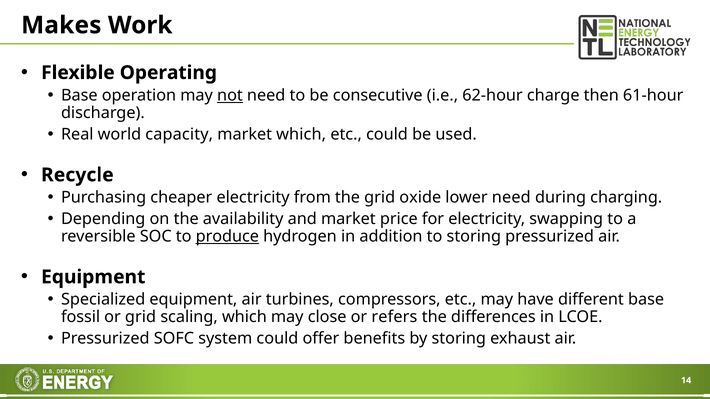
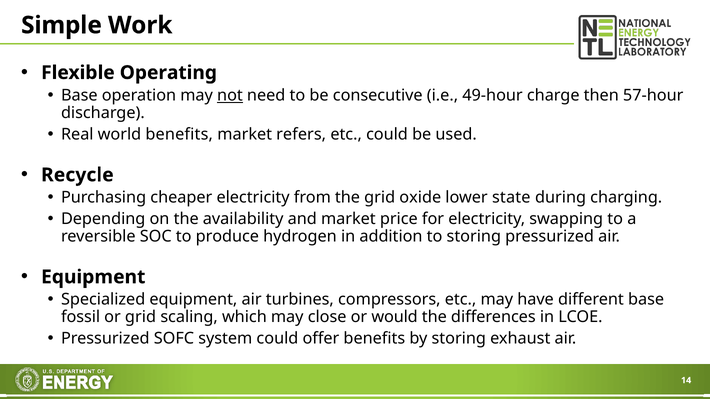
Makes: Makes -> Simple
62-hour: 62-hour -> 49-hour
61-hour: 61-hour -> 57-hour
world capacity: capacity -> benefits
market which: which -> refers
lower need: need -> state
produce underline: present -> none
refers: refers -> would
